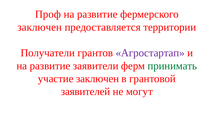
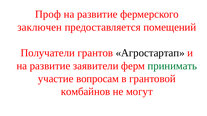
территории: территории -> помещений
Агростартап colour: purple -> black
участие заключен: заключен -> вопросам
заявителей: заявителей -> комбайнов
